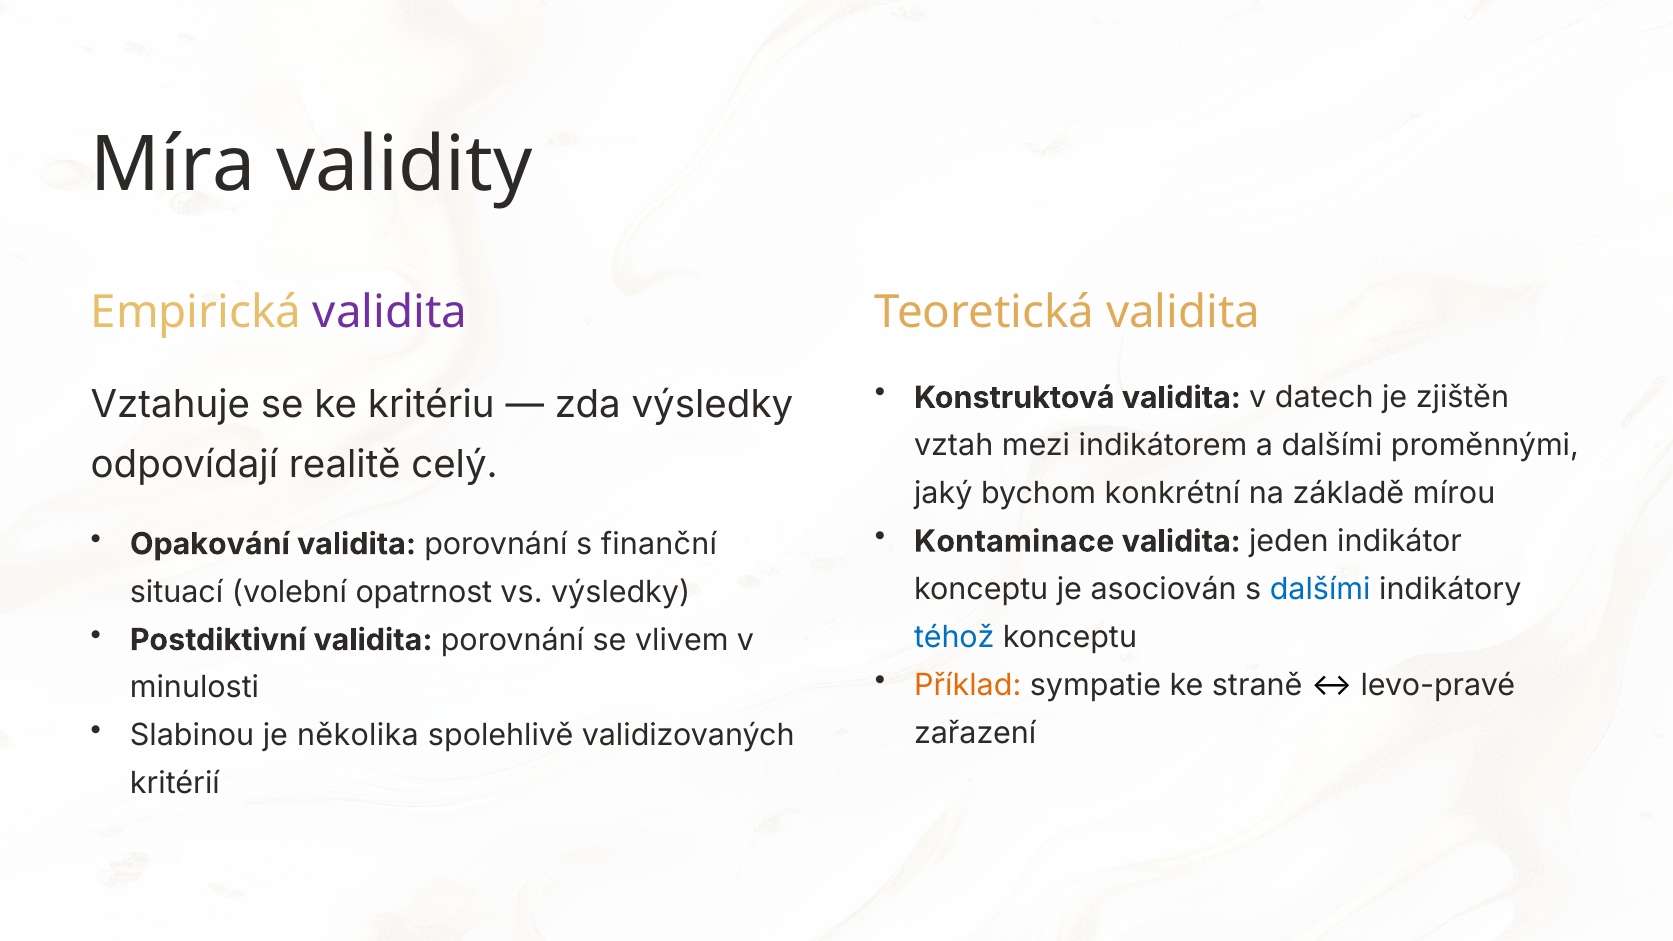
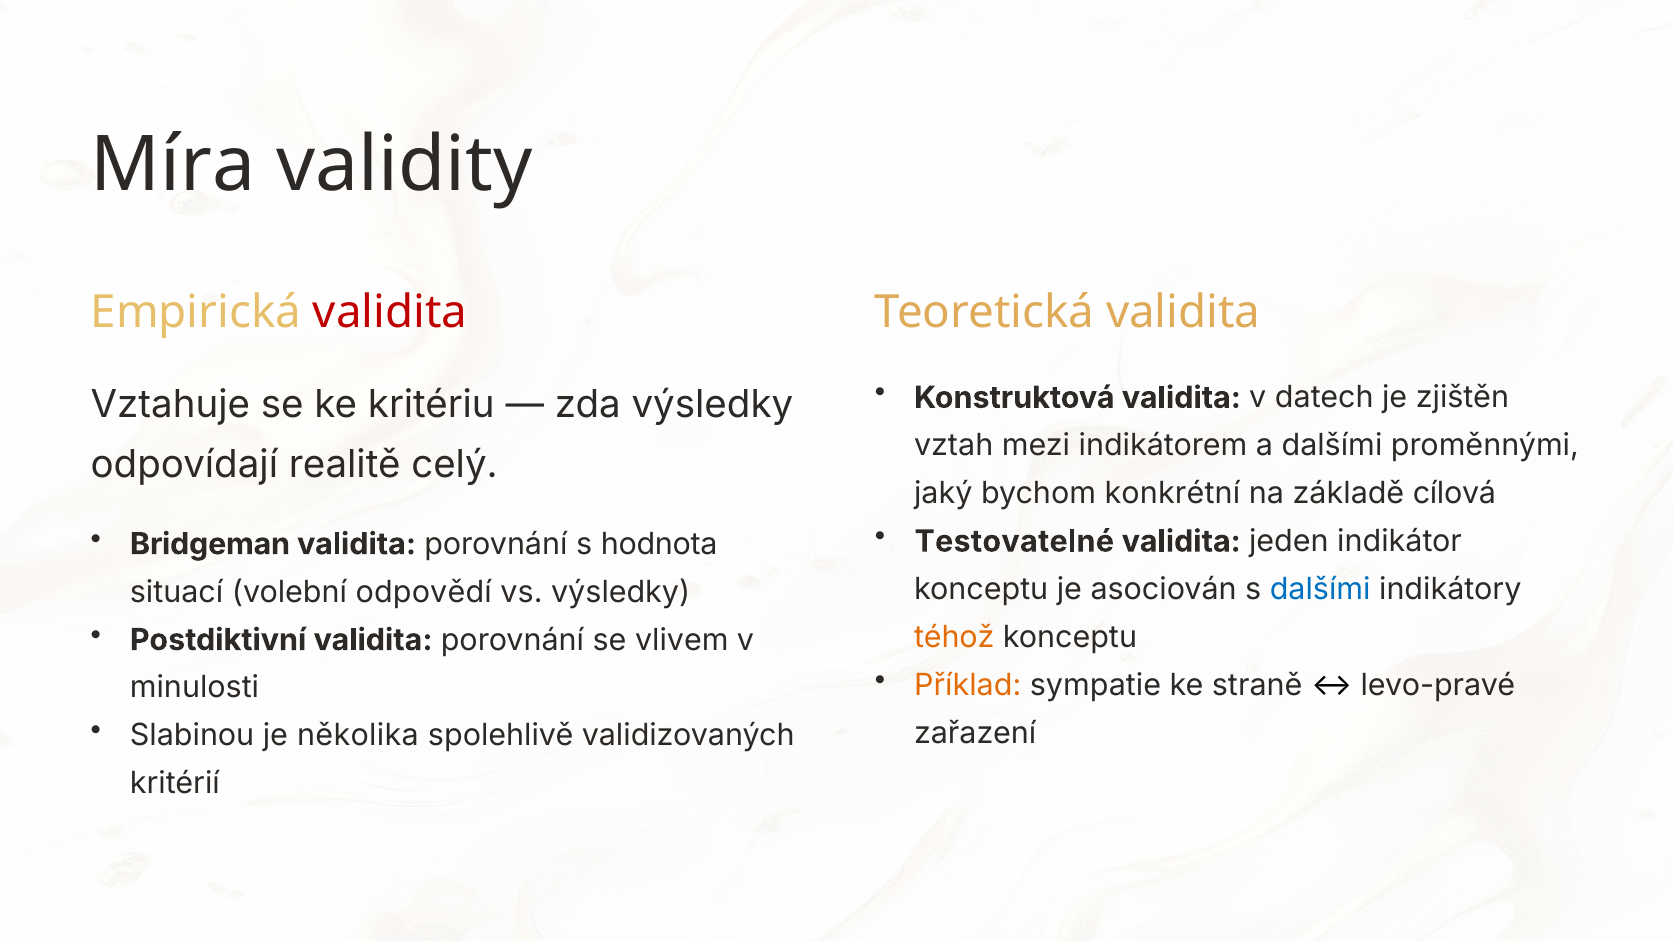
validita at (390, 312) colour: purple -> red
mírou: mírou -> cílová
Kontaminace: Kontaminace -> Testovatelné
Opakování: Opakování -> Bridgeman
finanční: finanční -> hodnota
opatrnost: opatrnost -> odpovědí
téhož colour: blue -> orange
